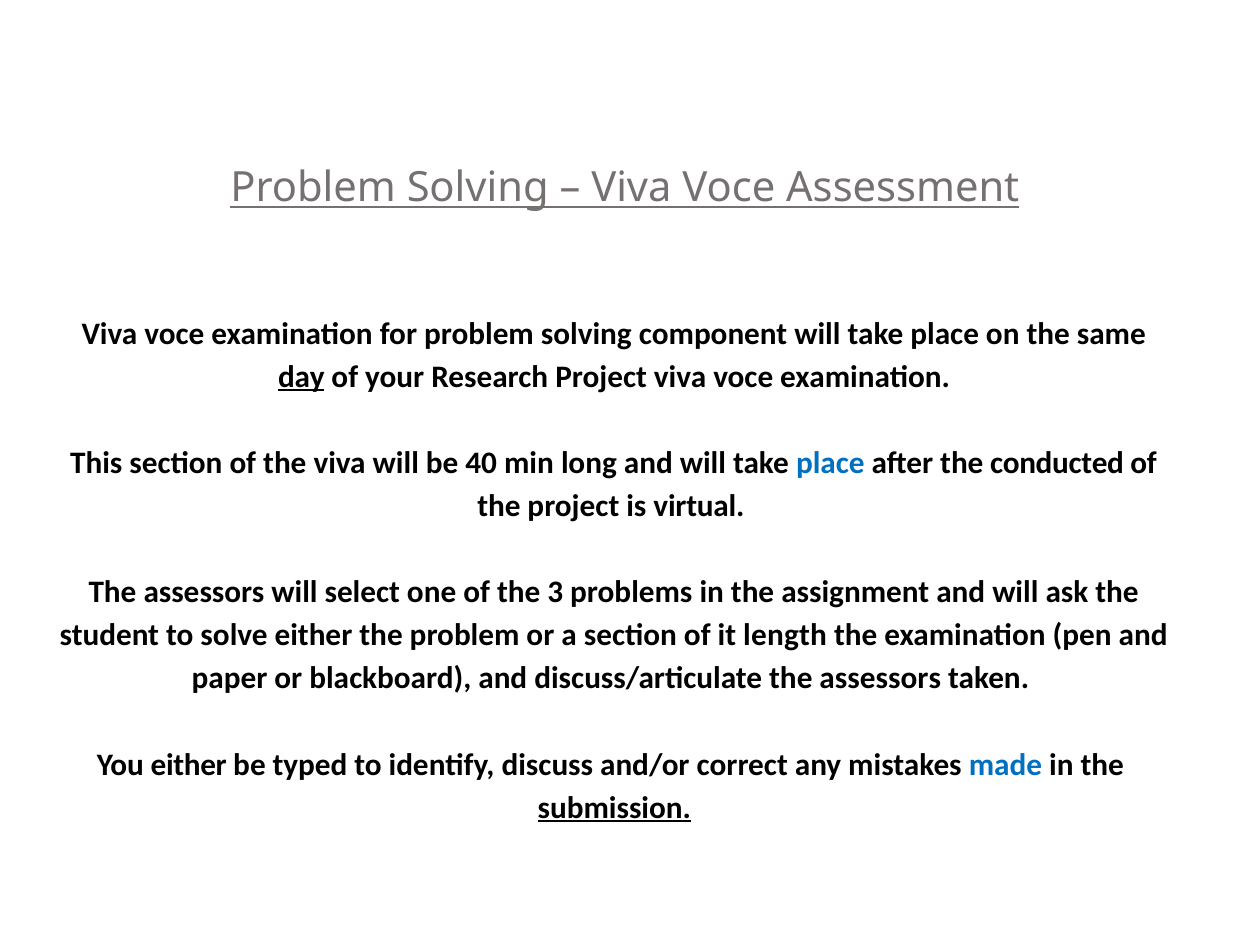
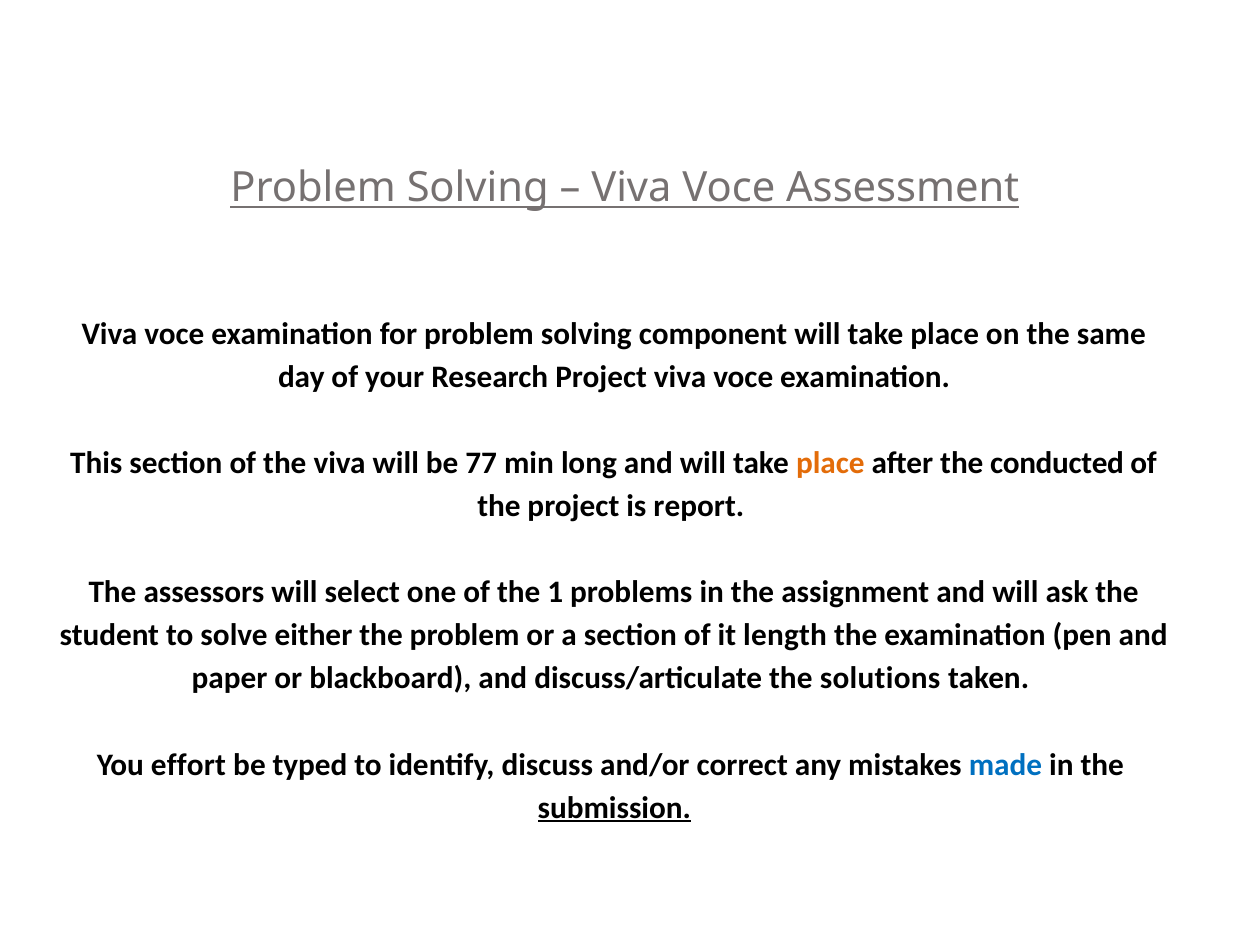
day underline: present -> none
40: 40 -> 77
place at (830, 463) colour: blue -> orange
virtual: virtual -> report
3: 3 -> 1
discuss/articulate the assessors: assessors -> solutions
You either: either -> effort
